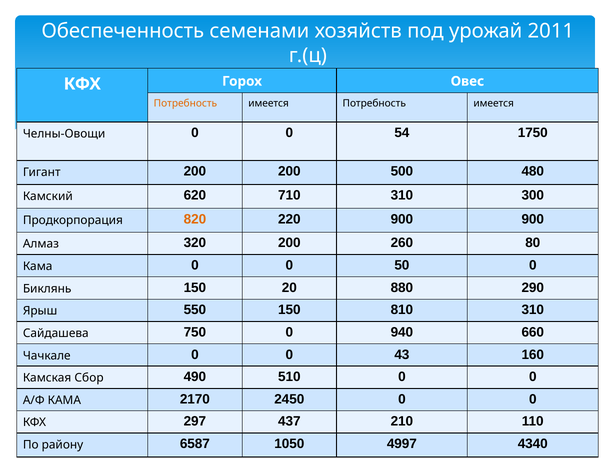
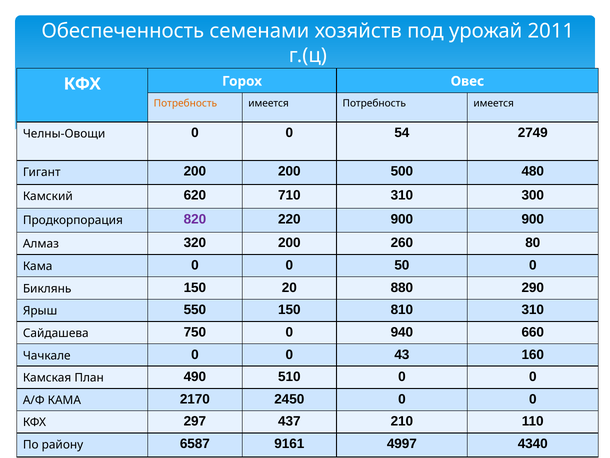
1750: 1750 -> 2749
820 colour: orange -> purple
Сбор: Сбор -> План
1050: 1050 -> 9161
